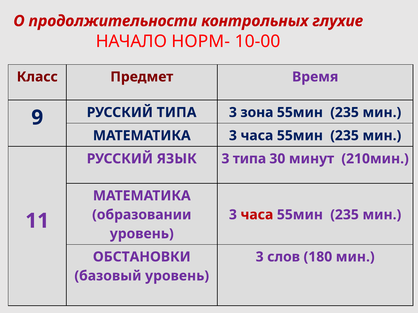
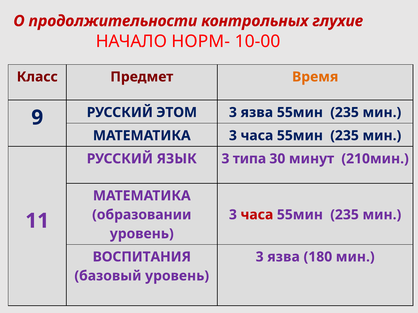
Время colour: purple -> orange
РУССКИЙ ТИПА: ТИПА -> ЭТОМ
зона at (257, 113): зона -> язва
ОБСТАНОВКИ: ОБСТАНОВКИ -> ВОСПИТАНИЯ
слов at (284, 257): слов -> язва
